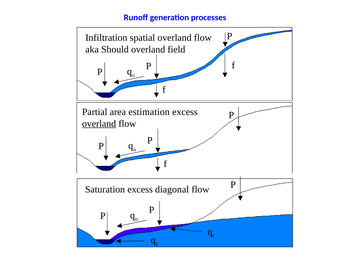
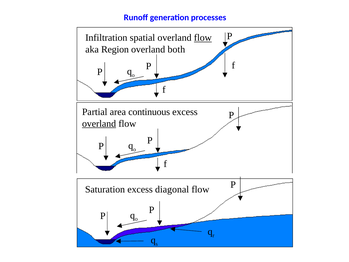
flow at (203, 38) underline: none -> present
Should: Should -> Region
field: field -> both
estimation: estimation -> continuous
